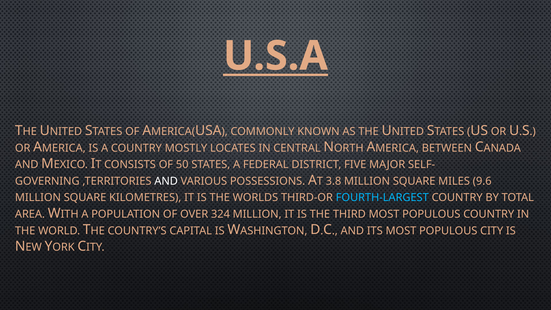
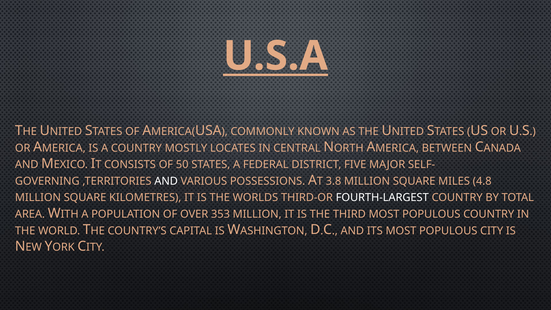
9.6: 9.6 -> 4.8
FOURTH-LARGEST colour: light blue -> white
324: 324 -> 353
